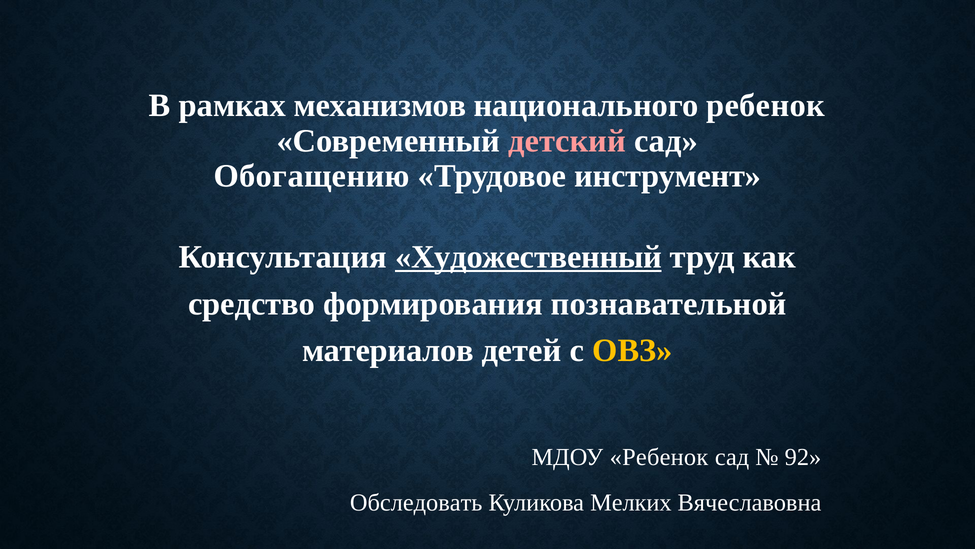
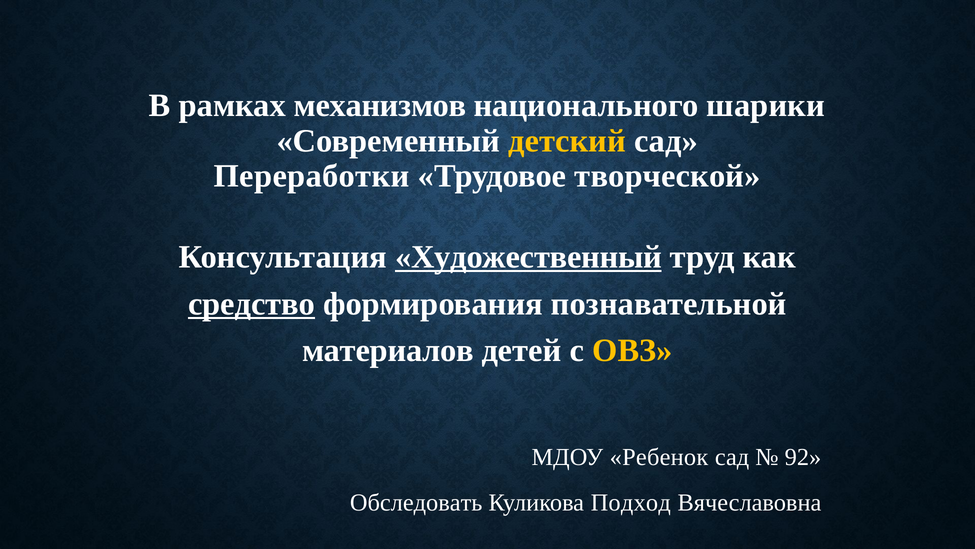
национального ребенок: ребенок -> шарики
детский colour: pink -> yellow
Обогащению: Обогащению -> Переработки
инструмент: инструмент -> творческой
средство underline: none -> present
Мелких: Мелких -> Подход
